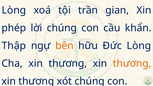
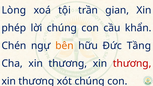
Thập: Thập -> Chén
Đức Lòng: Lòng -> Tầng
thương at (132, 63) colour: orange -> red
